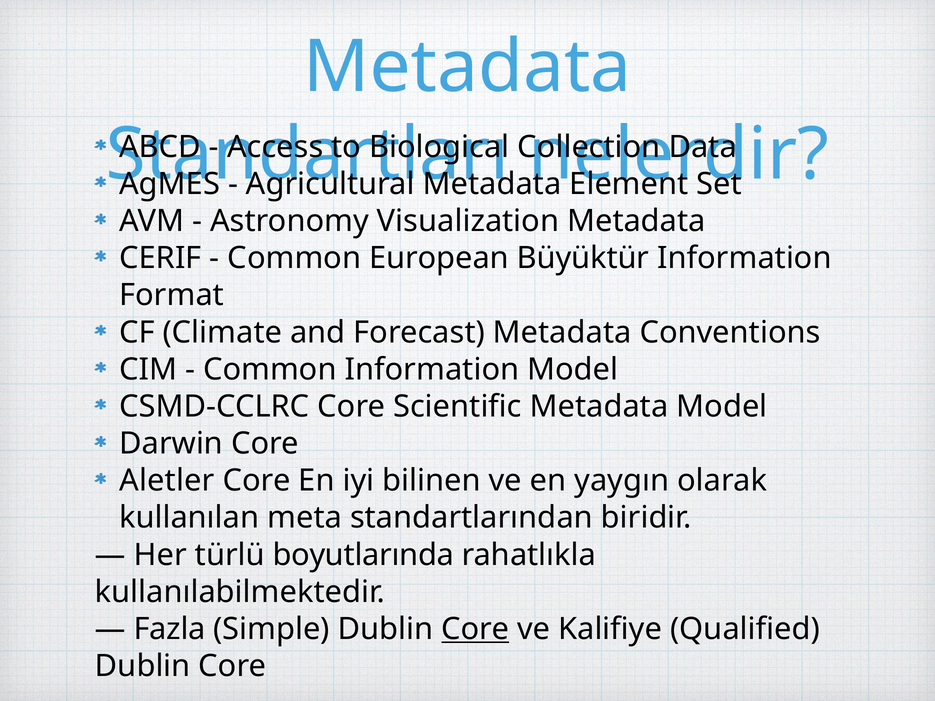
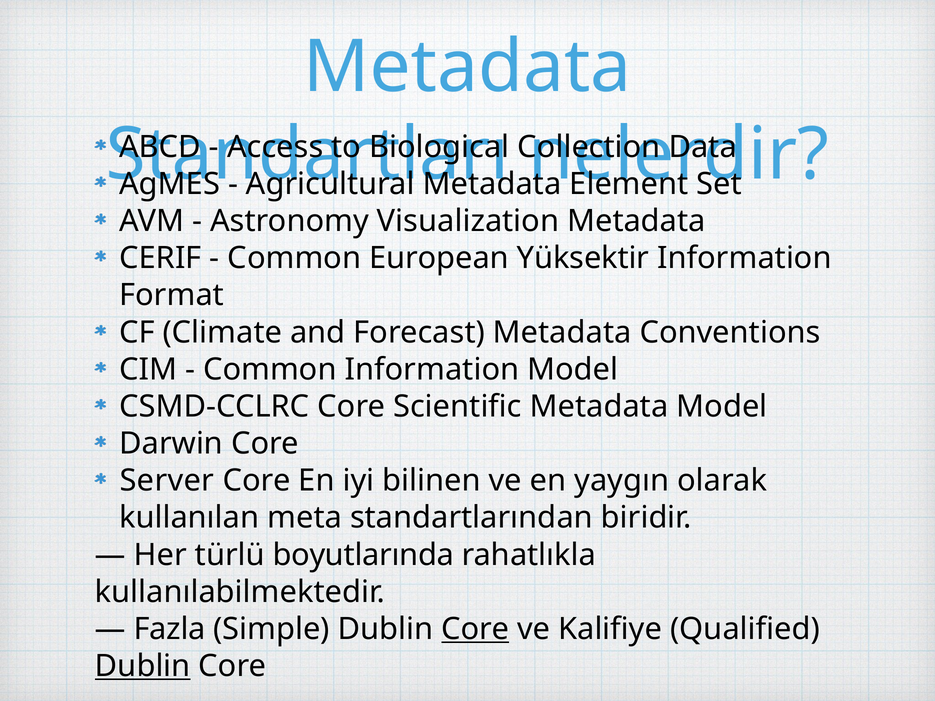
Büyüktür: Büyüktür -> Yüksektir
Aletler: Aletler -> Server
Dublin at (143, 666) underline: none -> present
